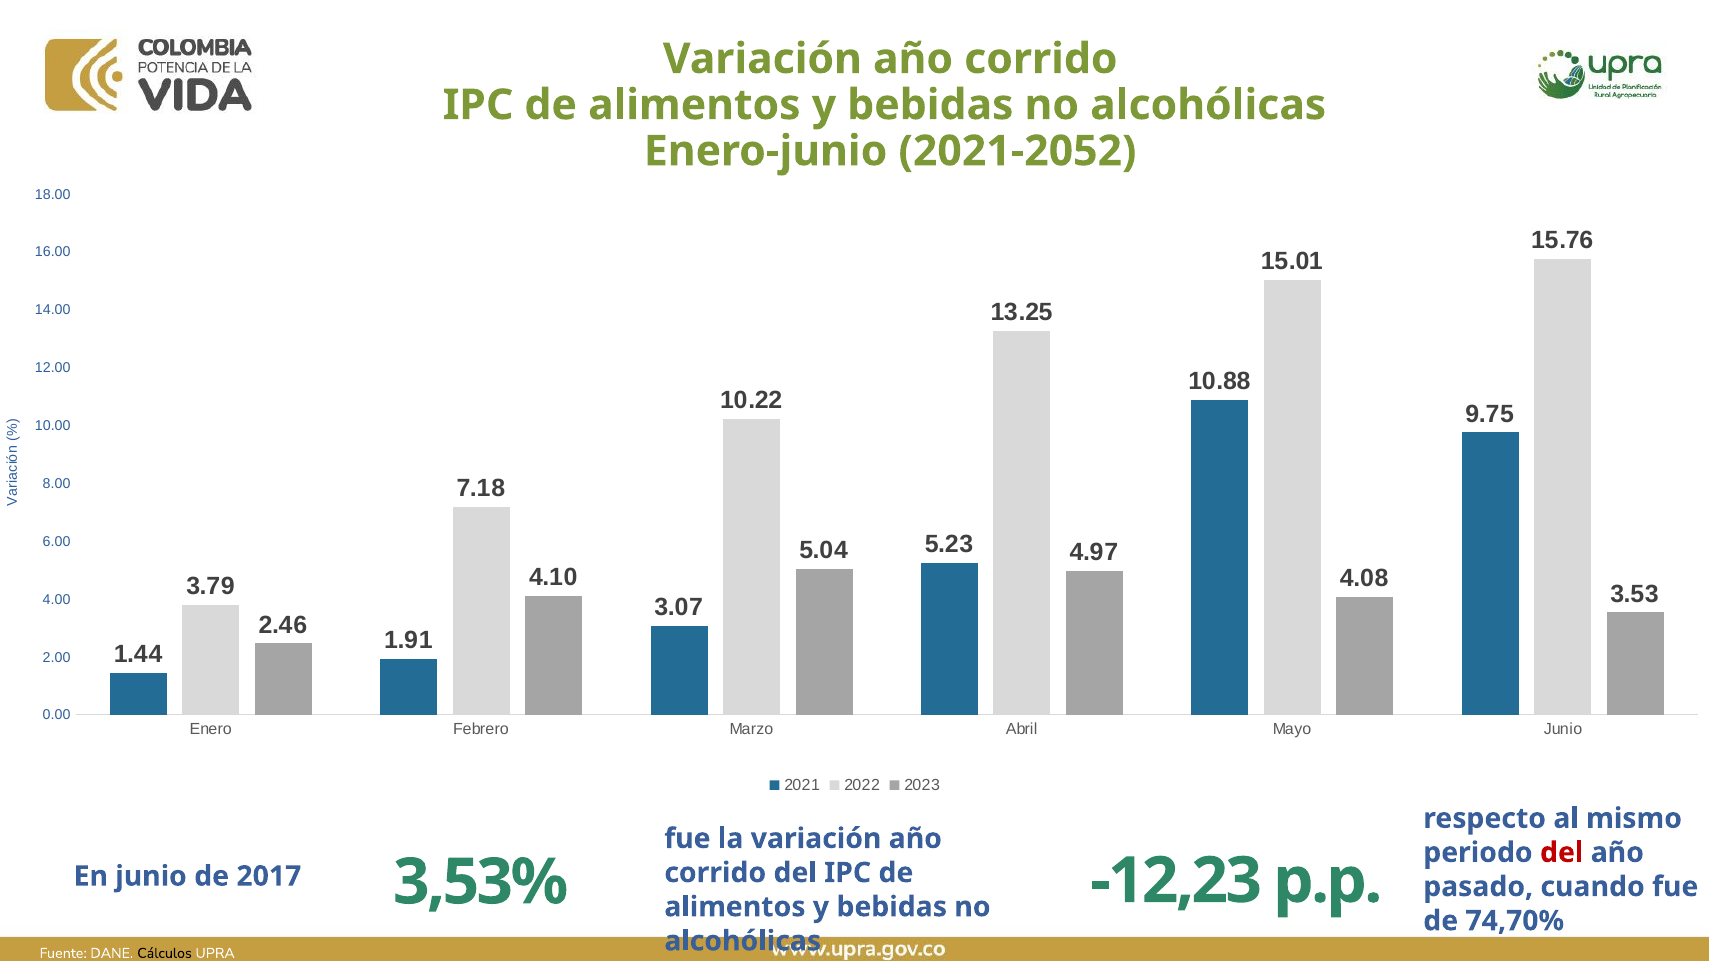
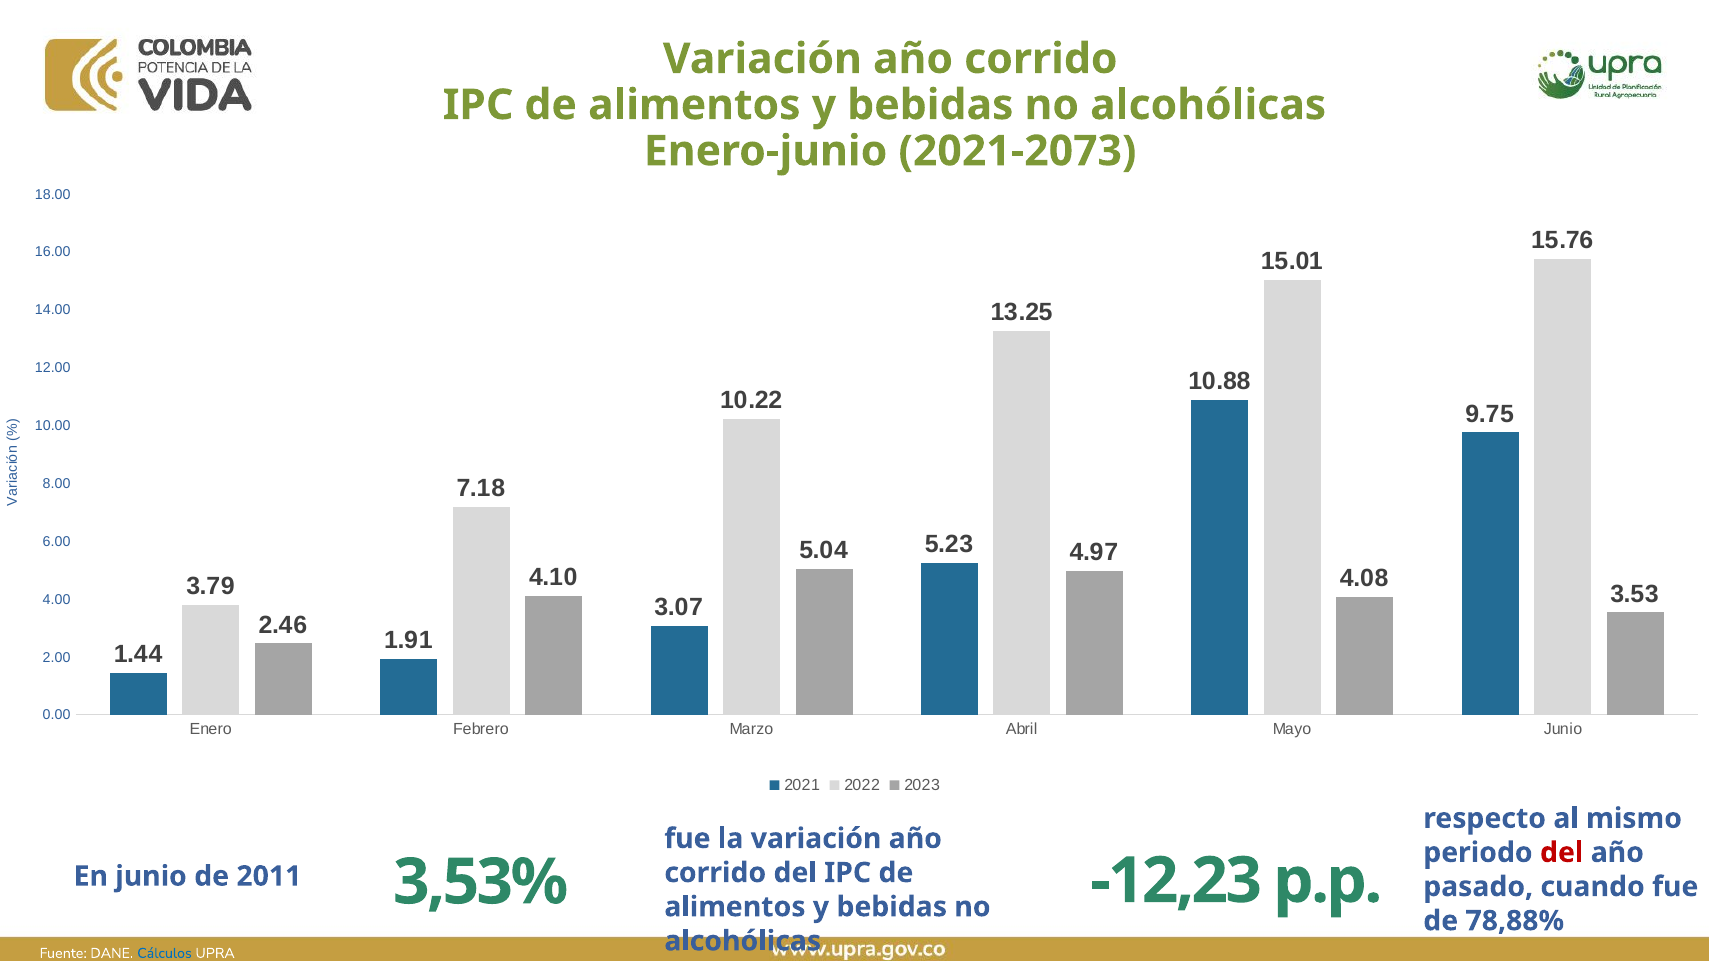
2021-2052: 2021-2052 -> 2021-2073
2017: 2017 -> 2011
74,70%: 74,70% -> 78,88%
Cálculos colour: black -> blue
